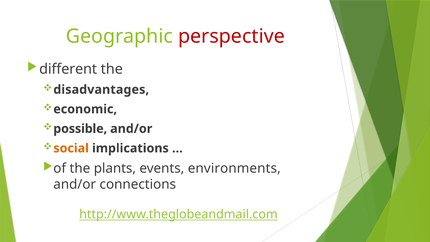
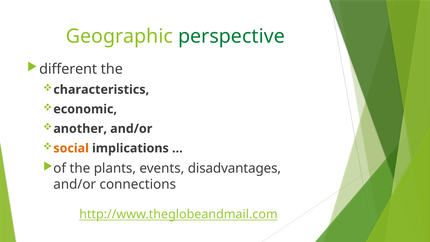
perspective colour: red -> green
disadvantages: disadvantages -> characteristics
possible: possible -> another
environments: environments -> disadvantages
